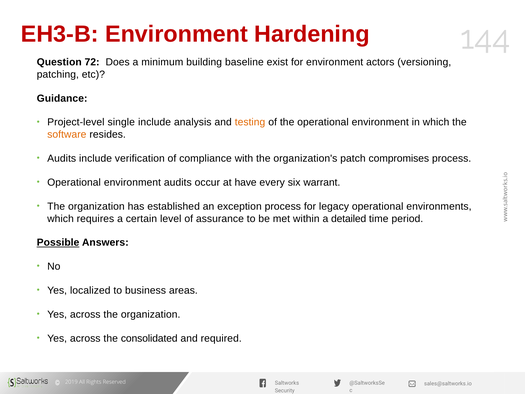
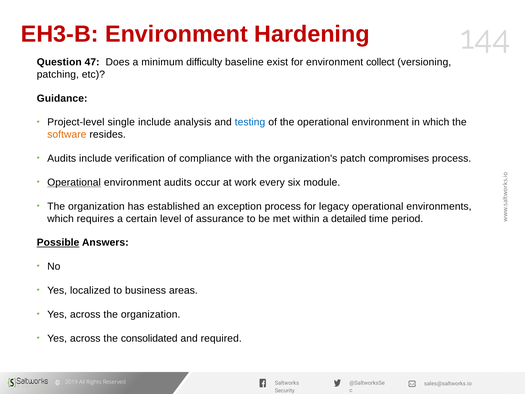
72: 72 -> 47
building: building -> difficulty
actors: actors -> collect
testing colour: orange -> blue
Operational at (74, 182) underline: none -> present
have: have -> work
warrant: warrant -> module
